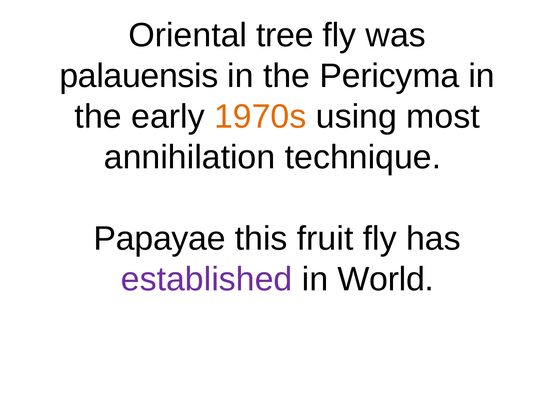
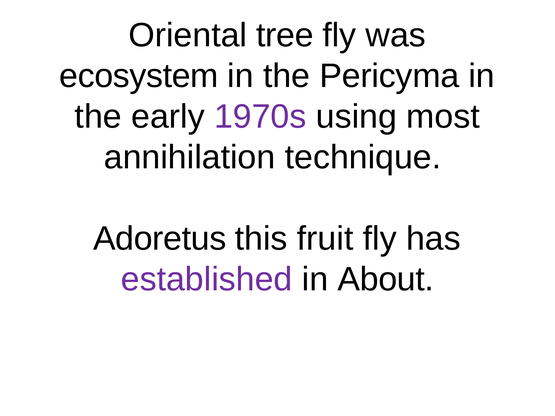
palauensis: palauensis -> ecosystem
1970s colour: orange -> purple
Papayae: Papayae -> Adoretus
World: World -> About
